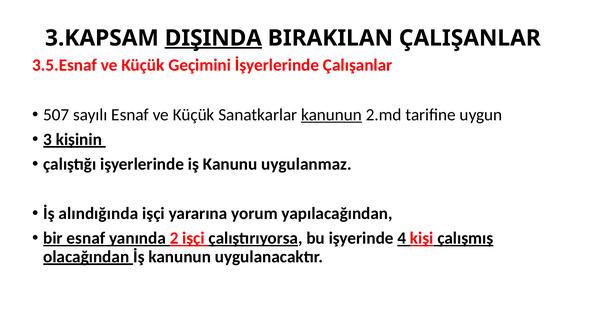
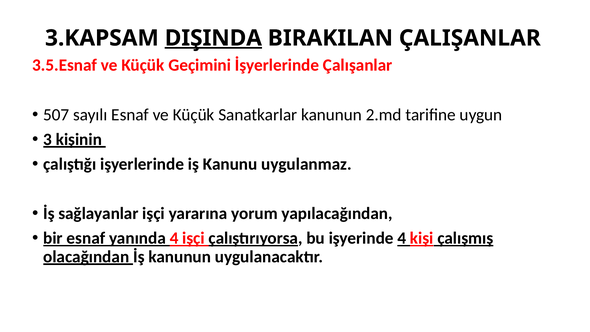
kanunun at (331, 115) underline: present -> none
alındığında: alındığında -> sağlayanlar
yanında 2: 2 -> 4
